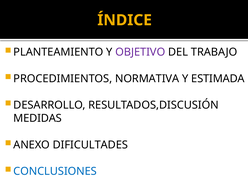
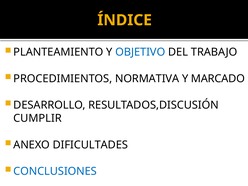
OBJETIVO colour: purple -> blue
ESTIMADA: ESTIMADA -> MARCADO
MEDIDAS: MEDIDAS -> CUMPLIR
